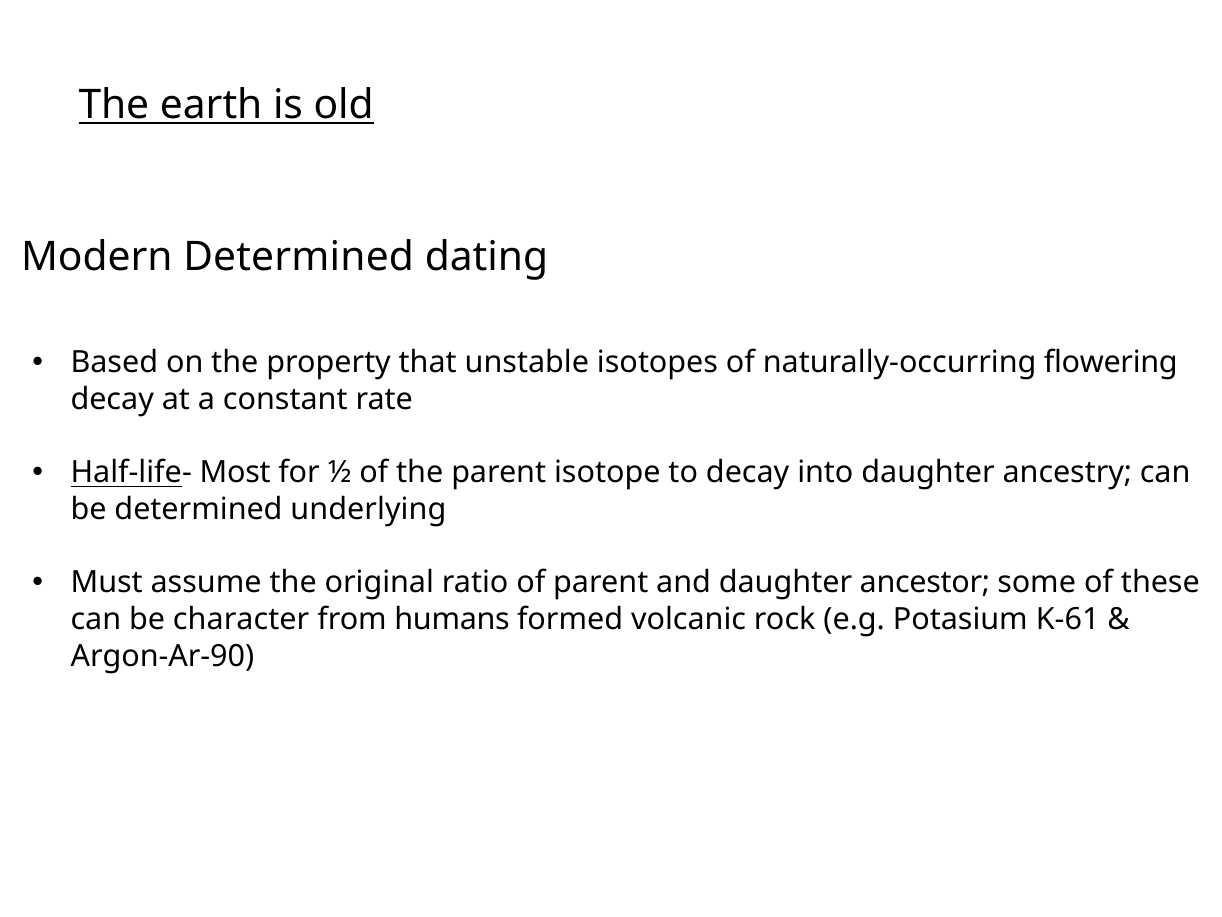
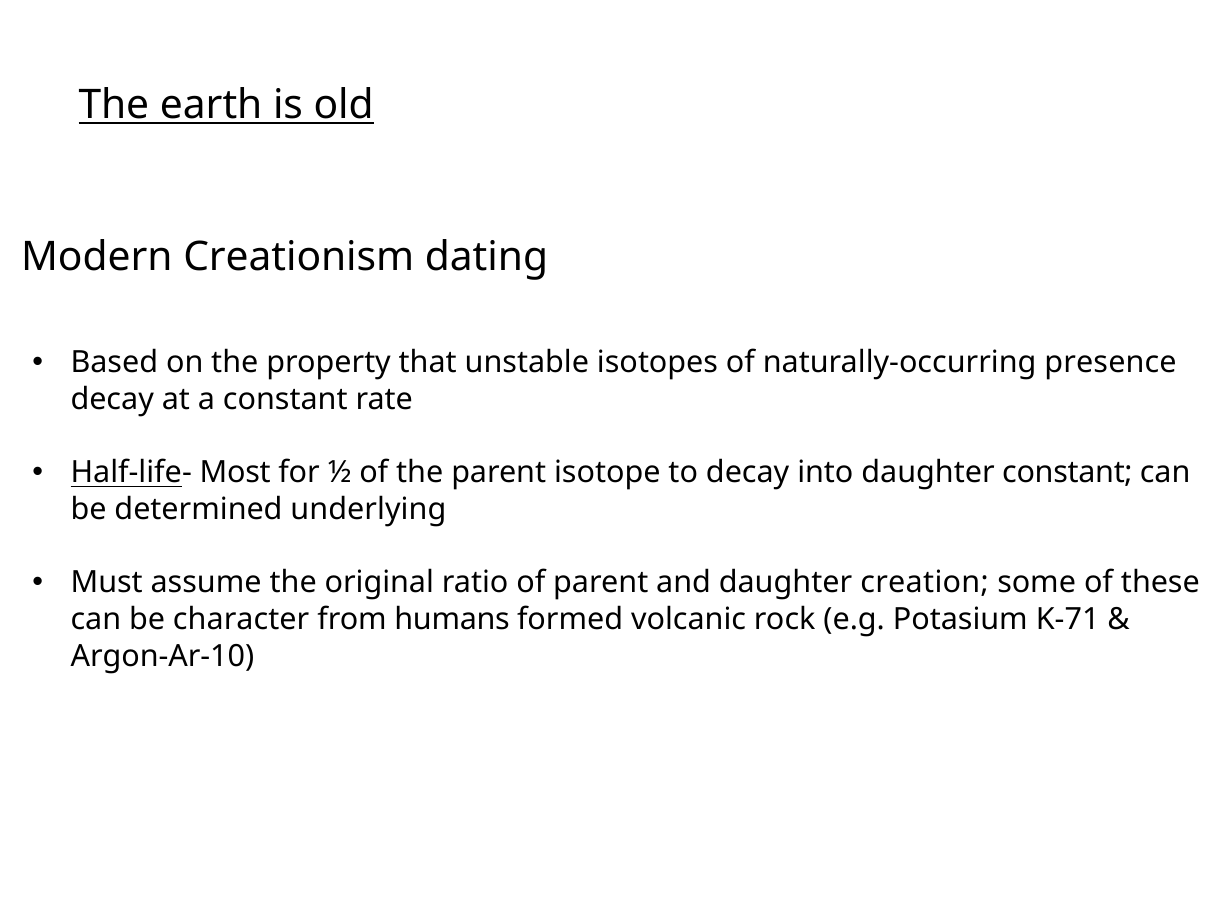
Modern Determined: Determined -> Creationism
flowering: flowering -> presence
daughter ancestry: ancestry -> constant
ancestor: ancestor -> creation
K-61: K-61 -> K-71
Argon-Ar-90: Argon-Ar-90 -> Argon-Ar-10
